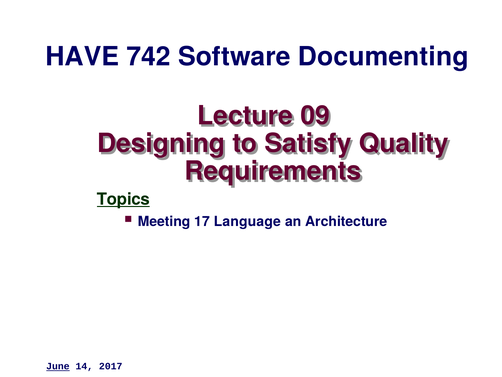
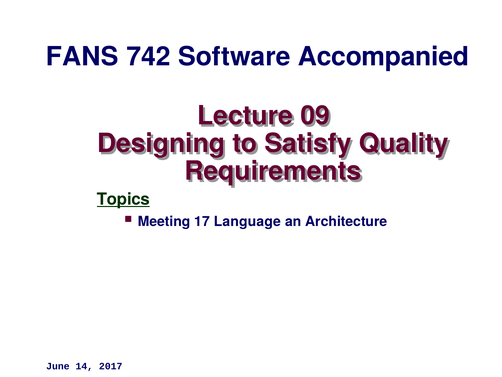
HAVE: HAVE -> FANS
Documenting: Documenting -> Accompanied
June underline: present -> none
